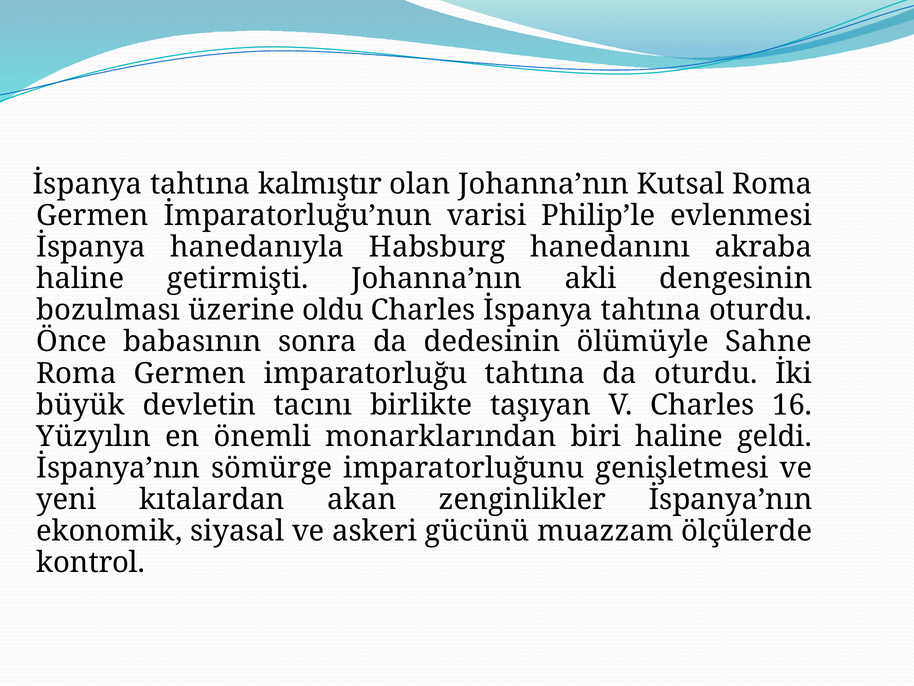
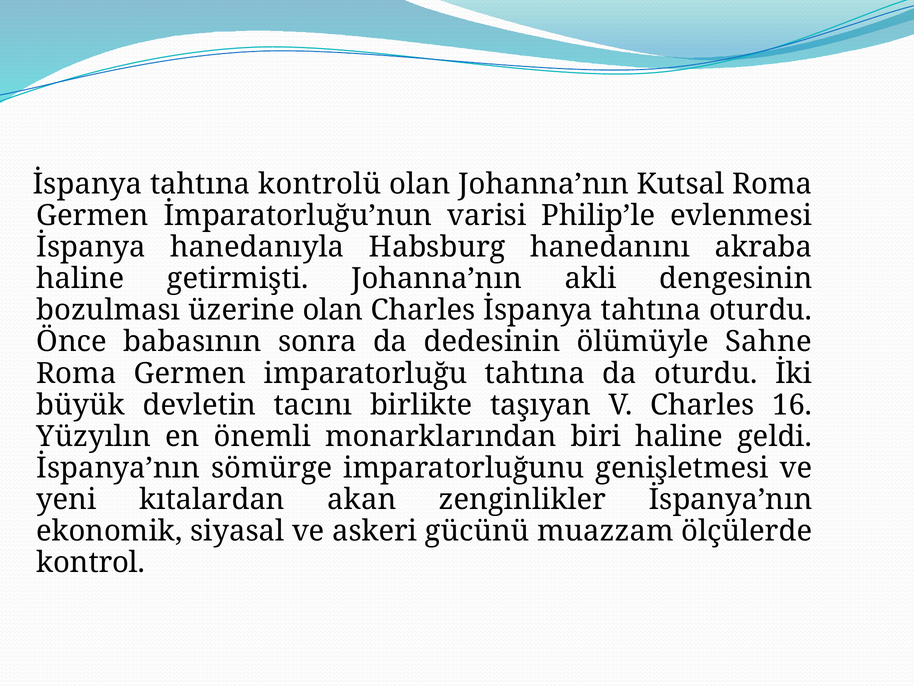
kalmıştır: kalmıştır -> kontrolü
üzerine oldu: oldu -> olan
